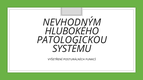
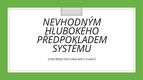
PATOLOGICKOU: PATOLOGICKOU -> PŘEDPOKLADEM
